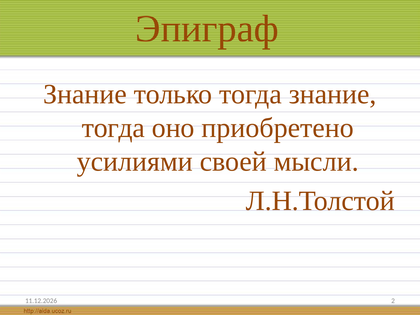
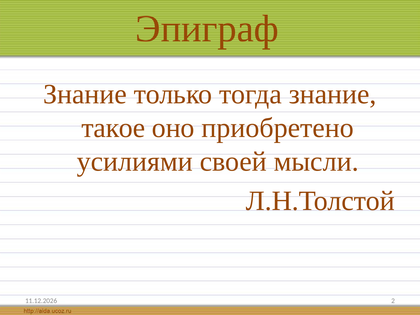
тогда at (113, 128): тогда -> такое
